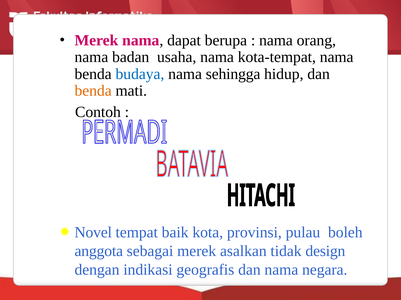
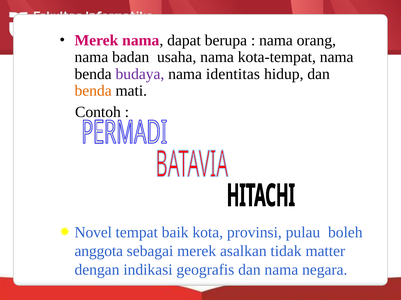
budaya colour: blue -> purple
sehingga: sehingga -> identitas
design: design -> matter
